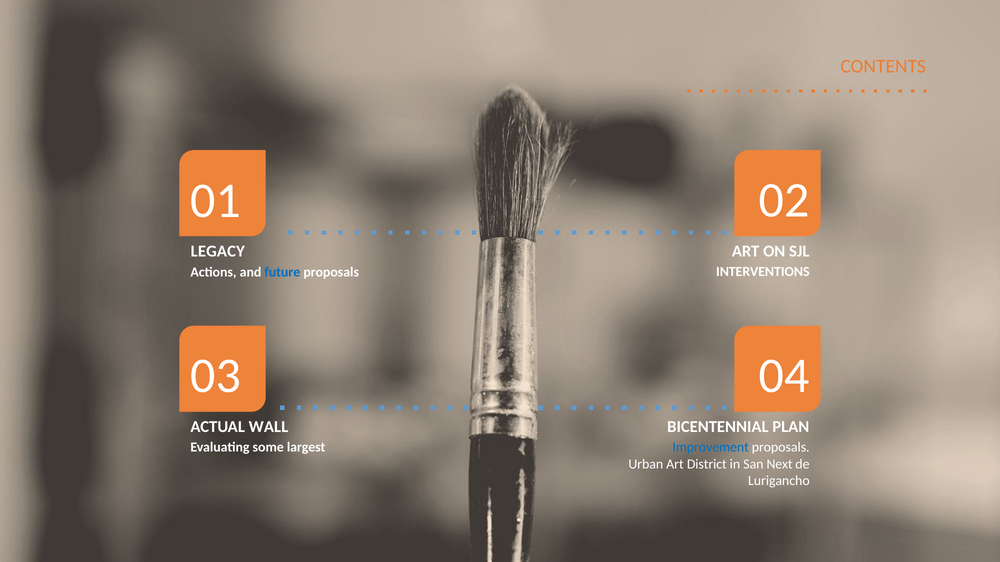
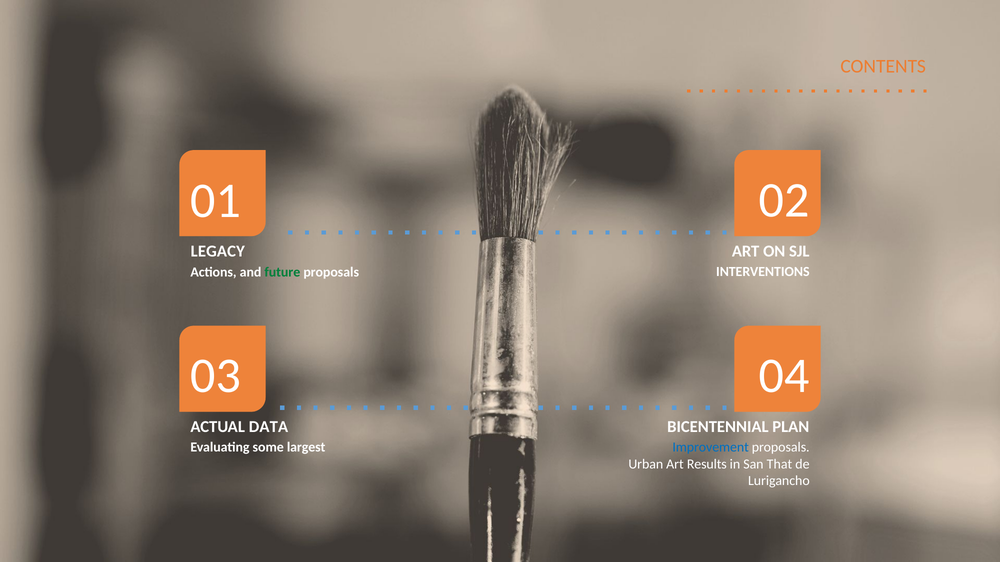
future colour: blue -> green
WALL: WALL -> DATA
District: District -> Results
Next: Next -> That
